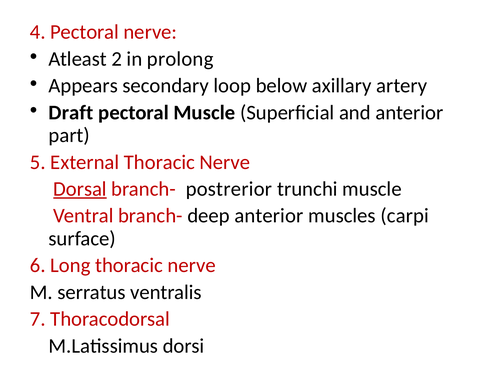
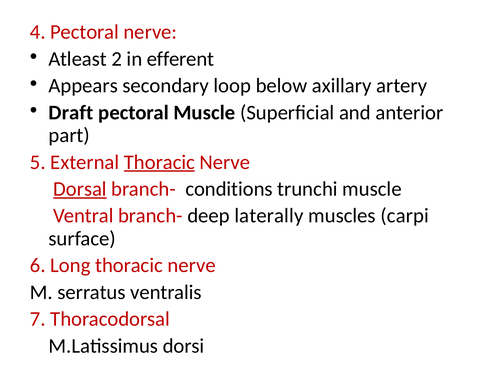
prolong: prolong -> efferent
Thoracic at (159, 162) underline: none -> present
postrerior: postrerior -> conditions
deep anterior: anterior -> laterally
